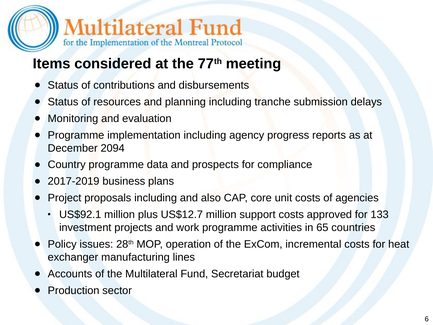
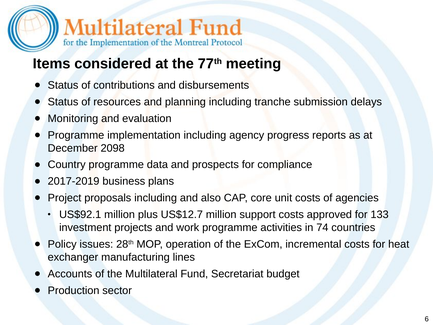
2094: 2094 -> 2098
65: 65 -> 74
